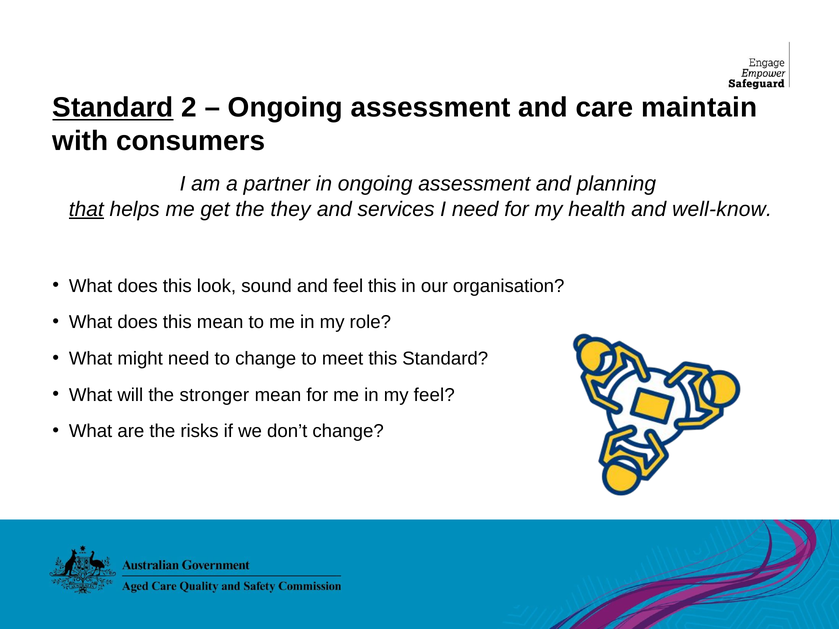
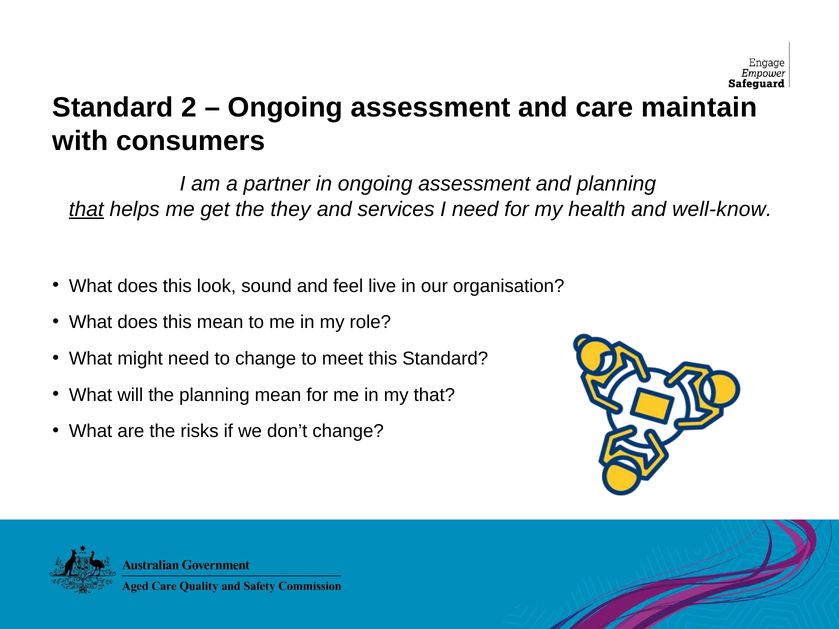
Standard at (113, 108) underline: present -> none
feel this: this -> live
the stronger: stronger -> planning
my feel: feel -> that
